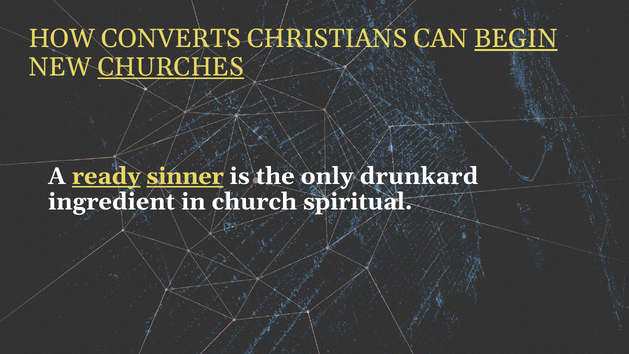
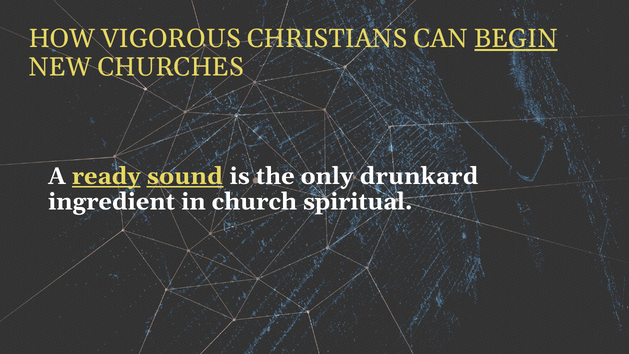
CONVERTS: CONVERTS -> VIGOROUS
CHURCHES underline: present -> none
sinner: sinner -> sound
